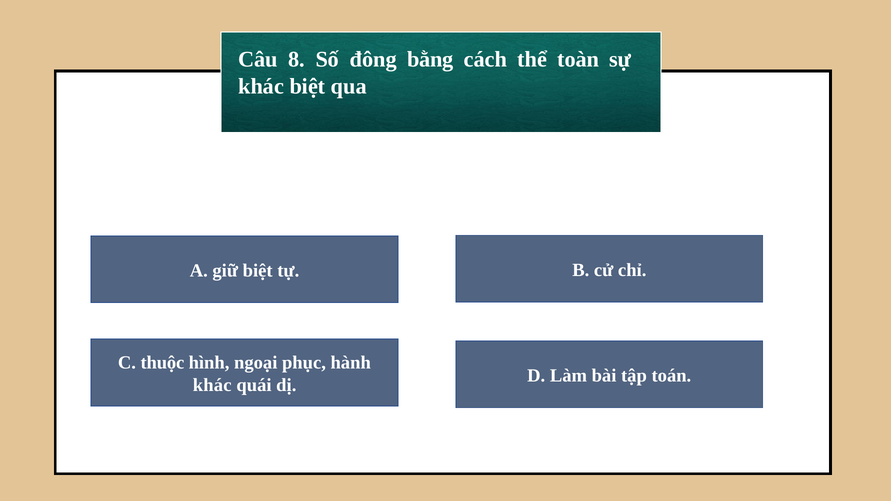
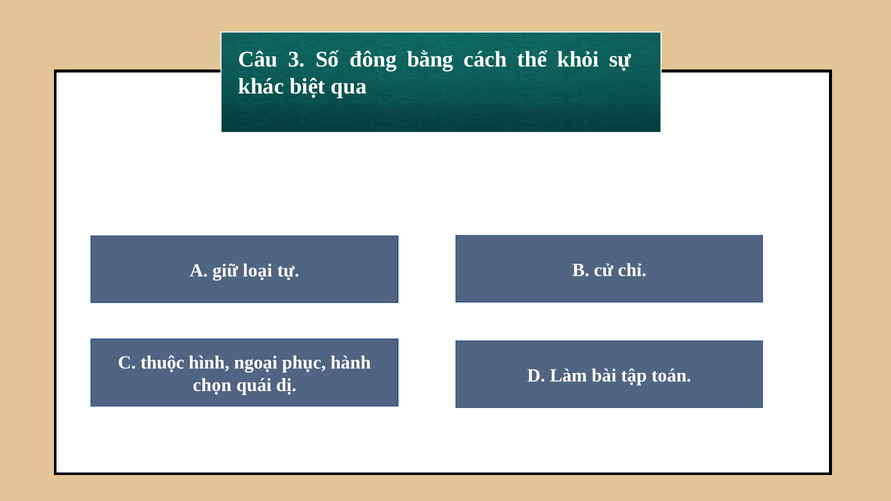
8: 8 -> 3
toàn: toàn -> khỏi
giữ biệt: biệt -> loại
khác at (212, 385): khác -> chọn
